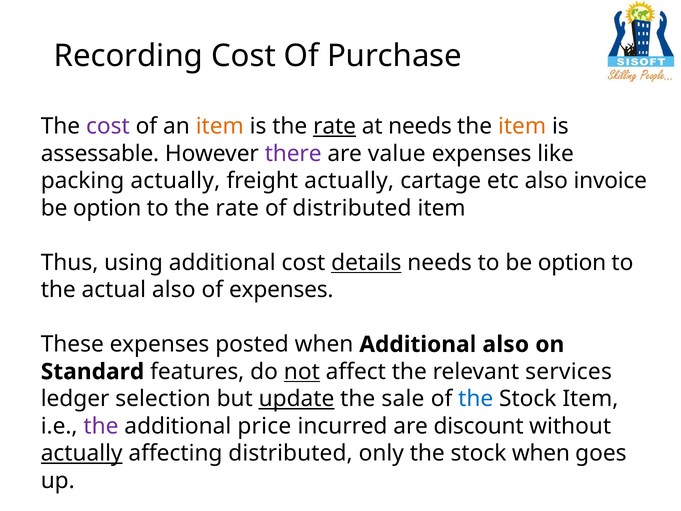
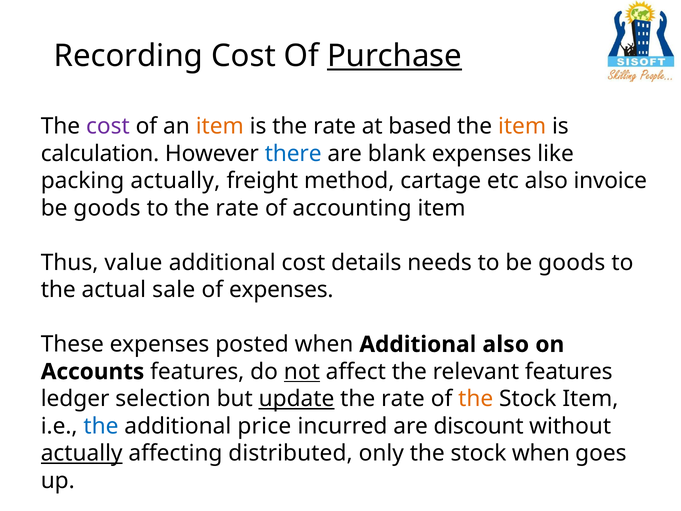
Purchase underline: none -> present
rate at (335, 126) underline: present -> none
at needs: needs -> based
assessable: assessable -> calculation
there colour: purple -> blue
value: value -> blank
freight actually: actually -> method
option at (107, 208): option -> goods
of distributed: distributed -> accounting
using: using -> value
details underline: present -> none
to be option: option -> goods
actual also: also -> sale
Standard: Standard -> Accounts
relevant services: services -> features
sale at (403, 399): sale -> rate
the at (476, 399) colour: blue -> orange
the at (101, 426) colour: purple -> blue
